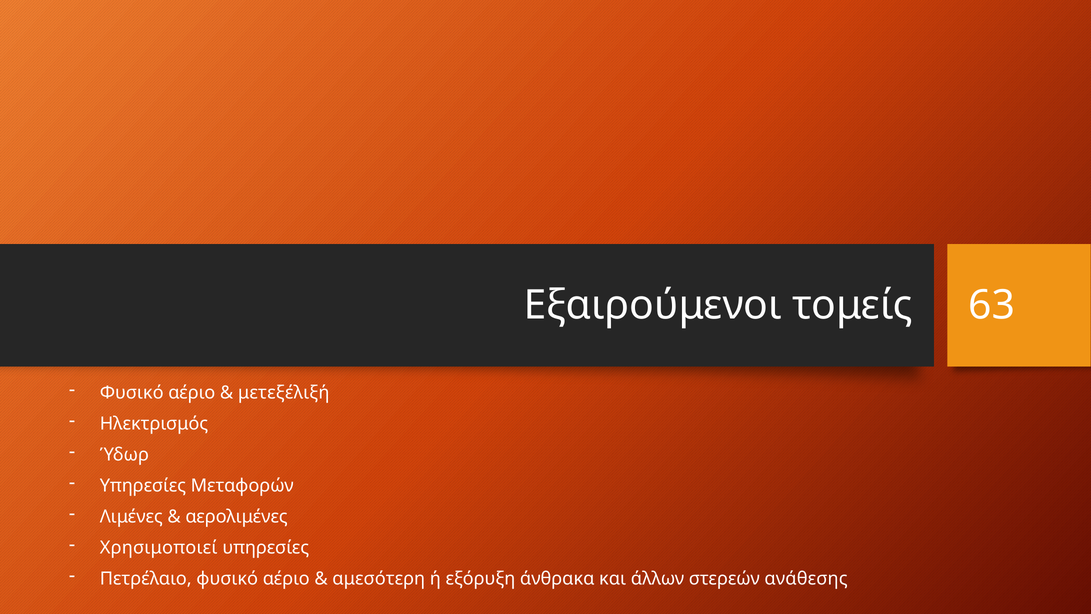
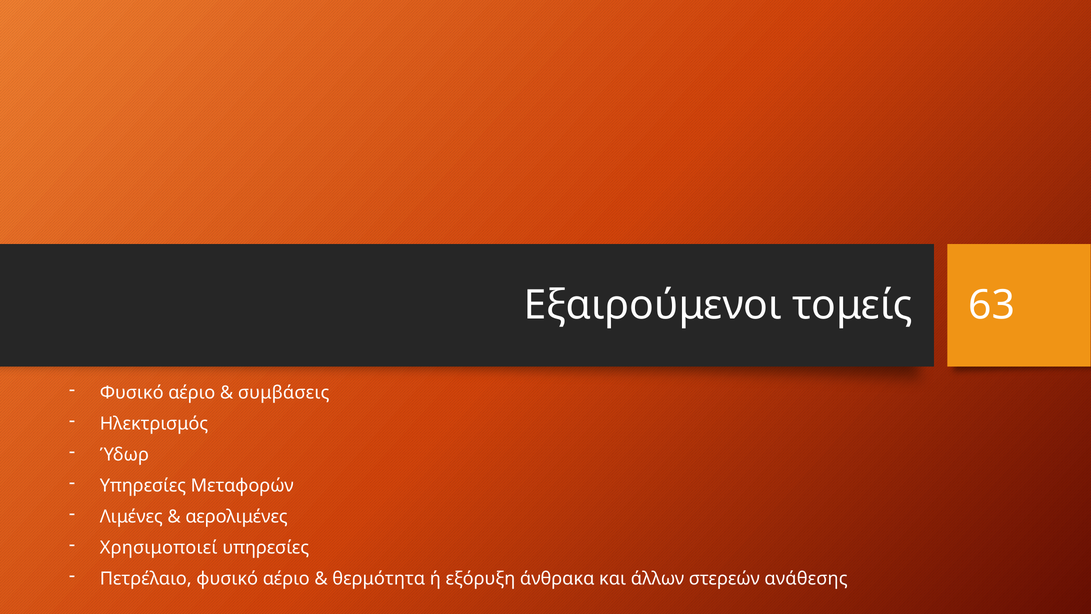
μετεξέλιξή: μετεξέλιξή -> συμβάσεις
αμεσότερη: αμεσότερη -> θερμότητα
